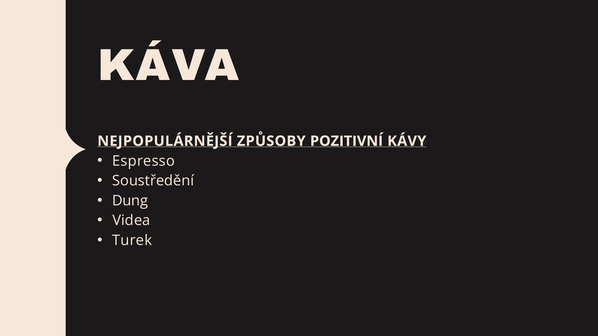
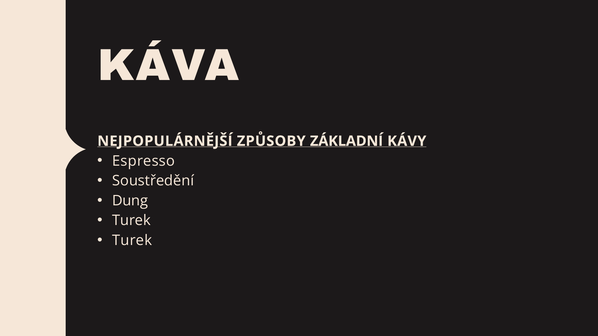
POZITIVNÍ: POZITIVNÍ -> ZÁKLADNÍ
Videa at (131, 221): Videa -> Turek
